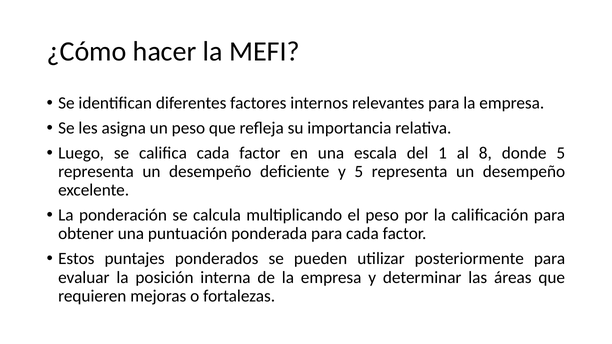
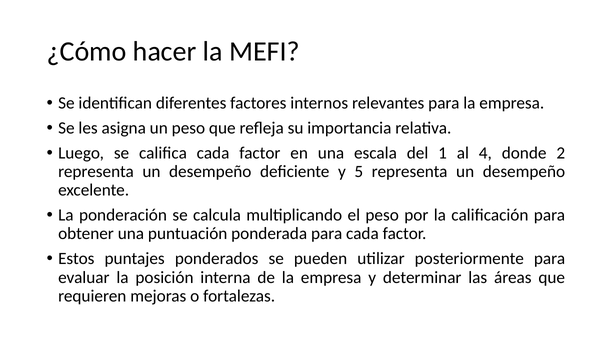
8: 8 -> 4
donde 5: 5 -> 2
